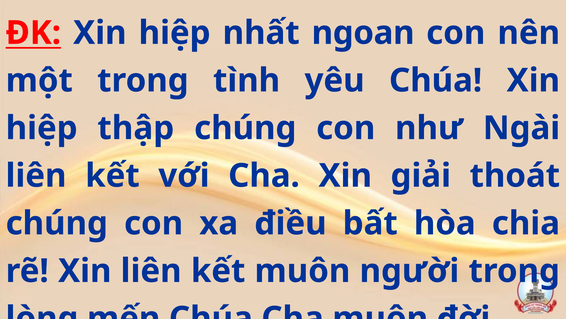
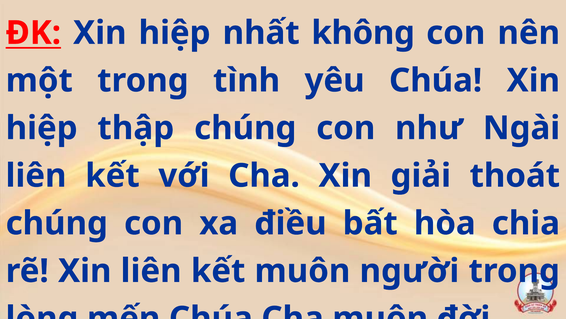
ngoan: ngoan -> không
